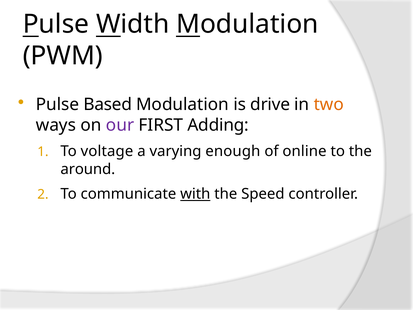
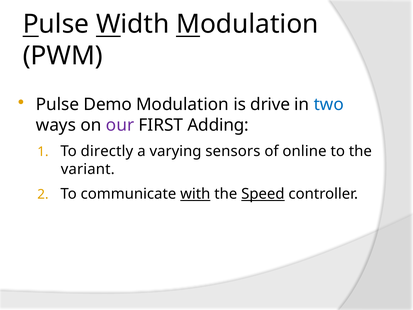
Based: Based -> Demo
two colour: orange -> blue
voltage: voltage -> directly
enough: enough -> sensors
around: around -> variant
Speed underline: none -> present
